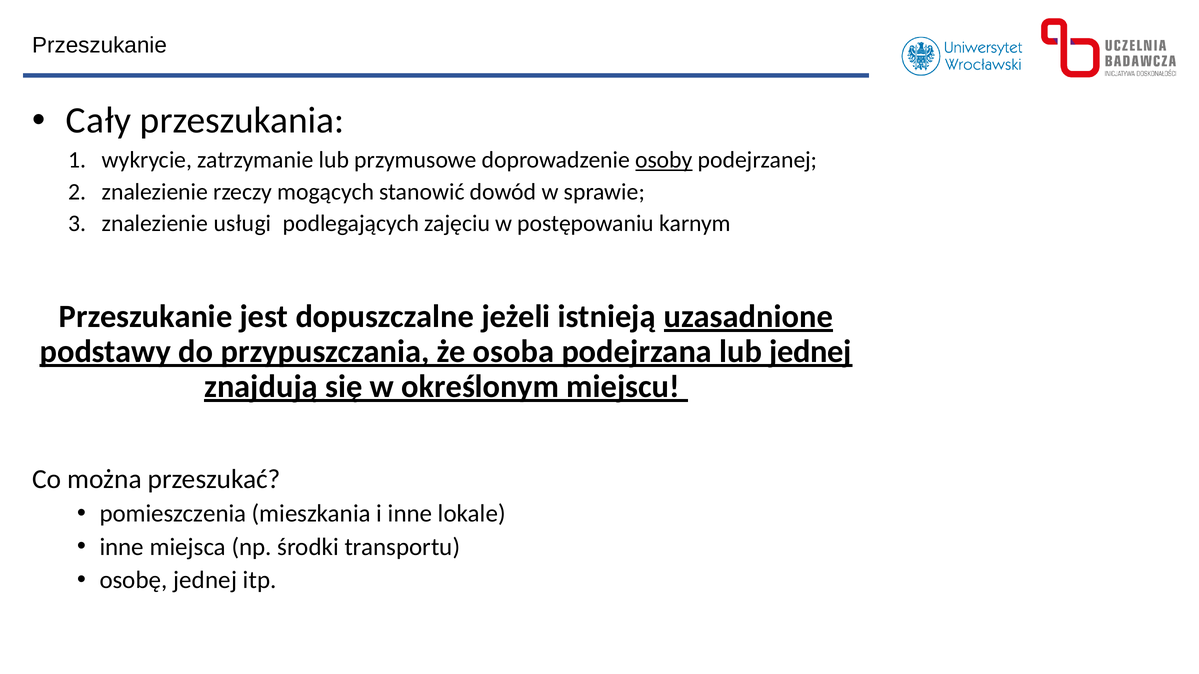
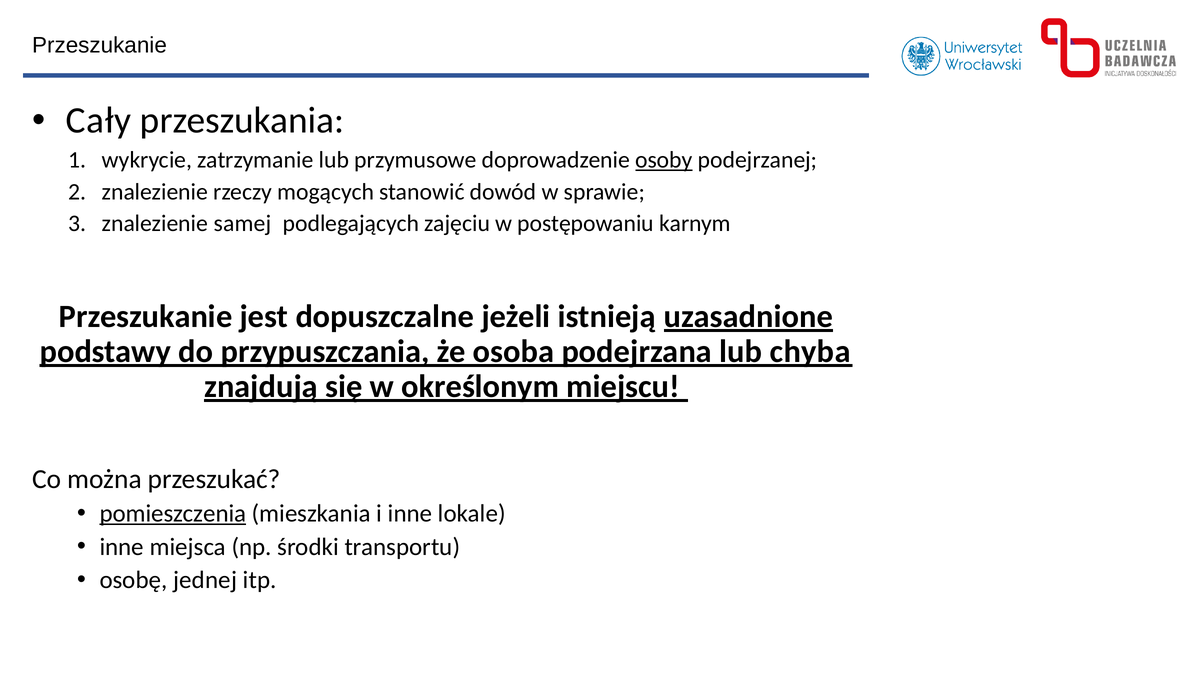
usługi: usługi -> samej
lub jednej: jednej -> chyba
pomieszczenia underline: none -> present
